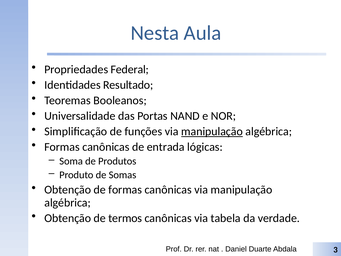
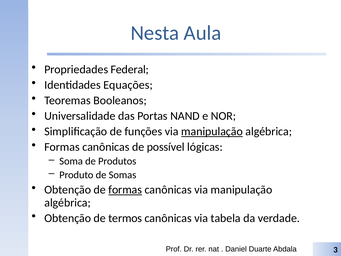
Resultado: Resultado -> Equações
entrada: entrada -> possível
formas at (125, 190) underline: none -> present
